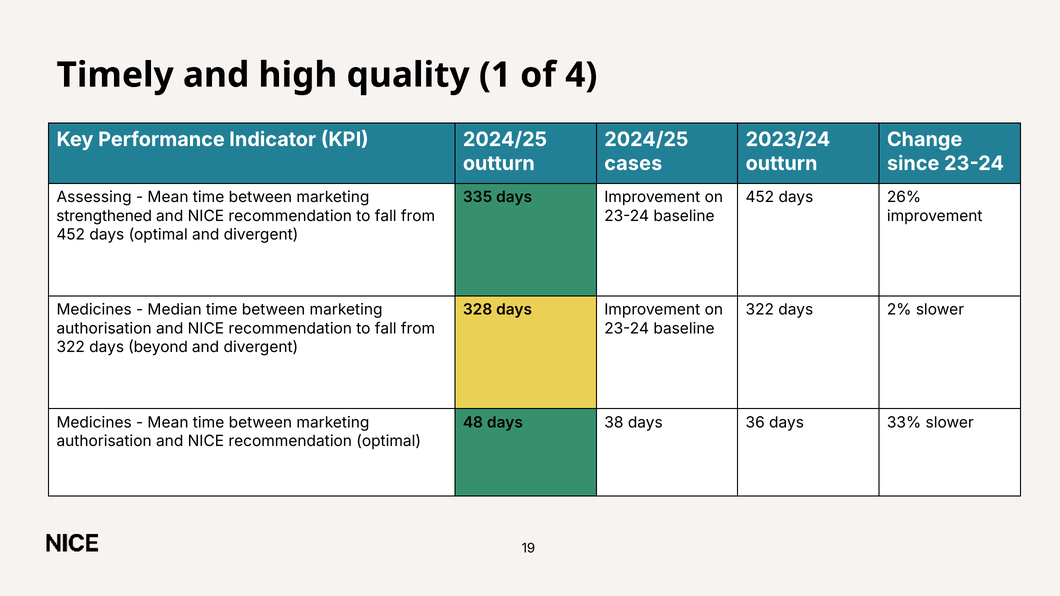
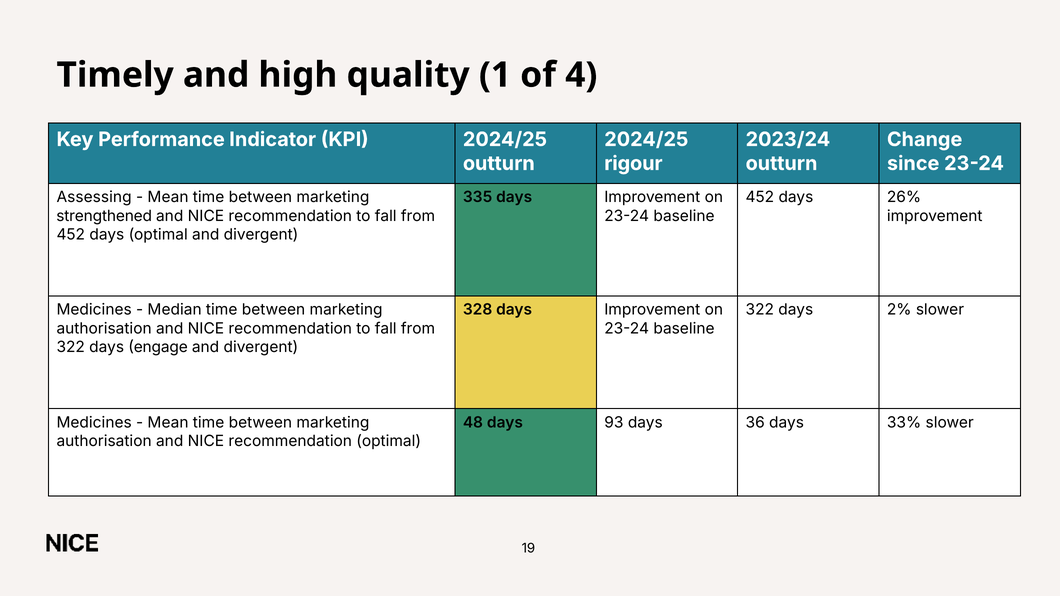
cases: cases -> rigour
beyond: beyond -> engage
38: 38 -> 93
